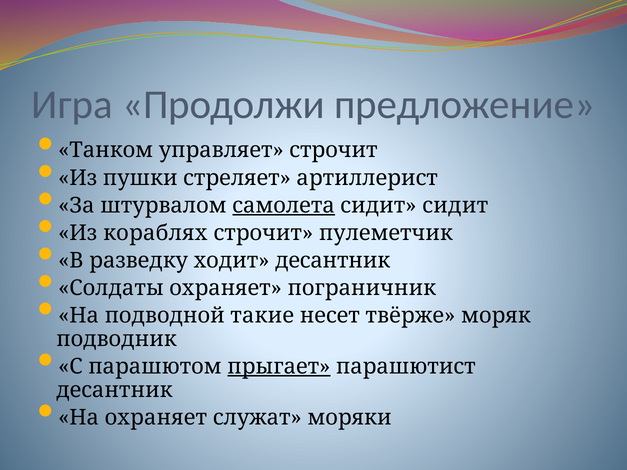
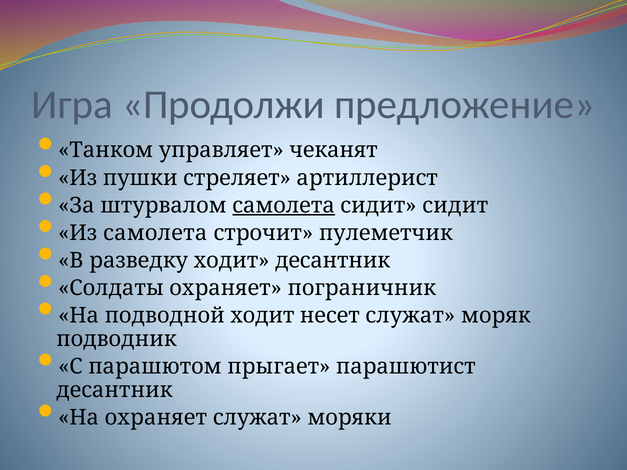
управляет строчит: строчит -> чеканят
Из кораблях: кораблях -> самолета
подводной такие: такие -> ходит
несет твёрже: твёрже -> служат
прыгает underline: present -> none
